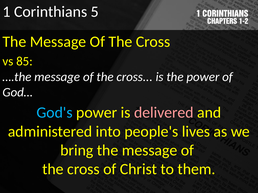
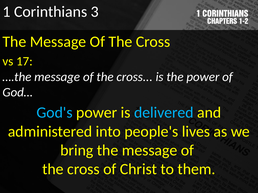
5: 5 -> 3
85: 85 -> 17
delivered colour: pink -> light blue
